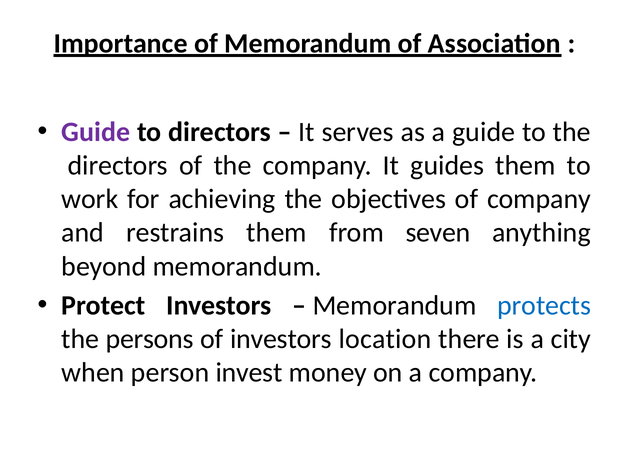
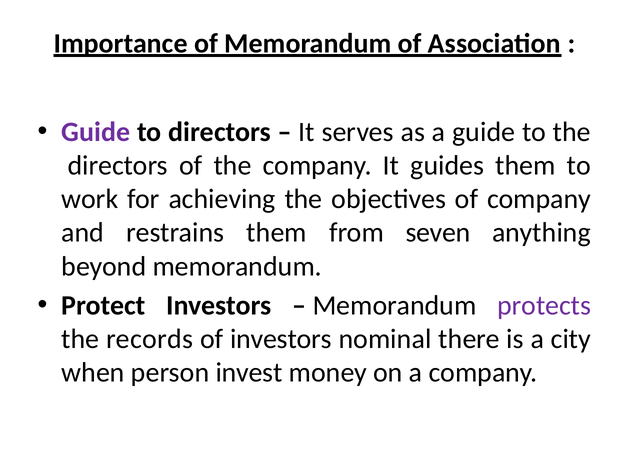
protects colour: blue -> purple
persons: persons -> records
location: location -> nominal
